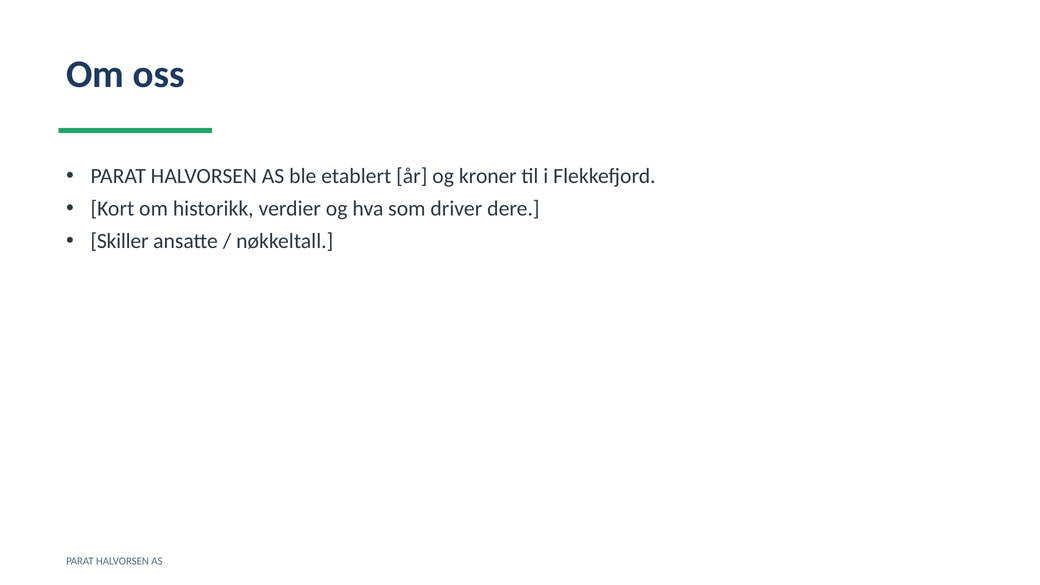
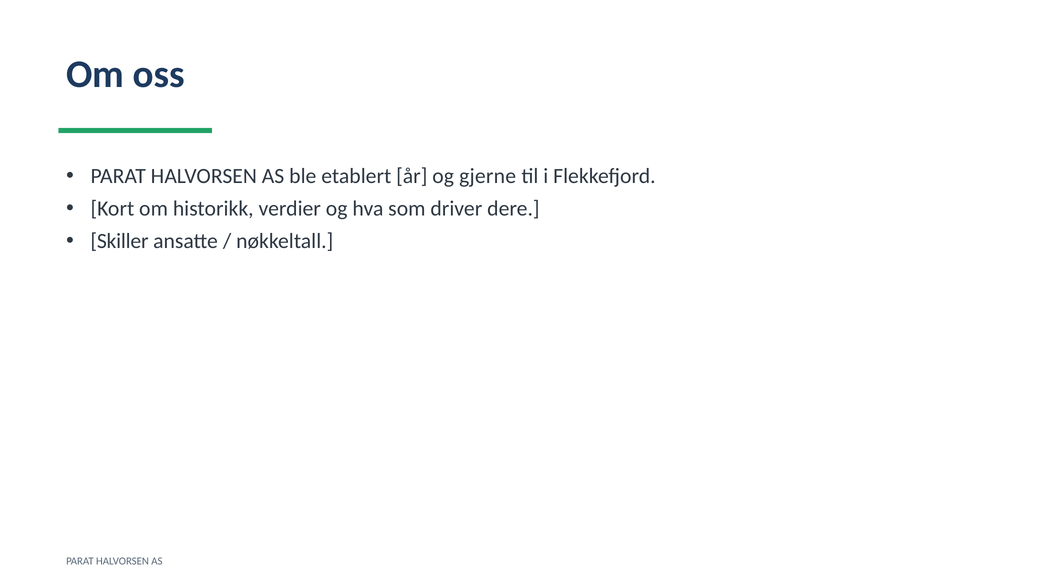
kroner: kroner -> gjerne
